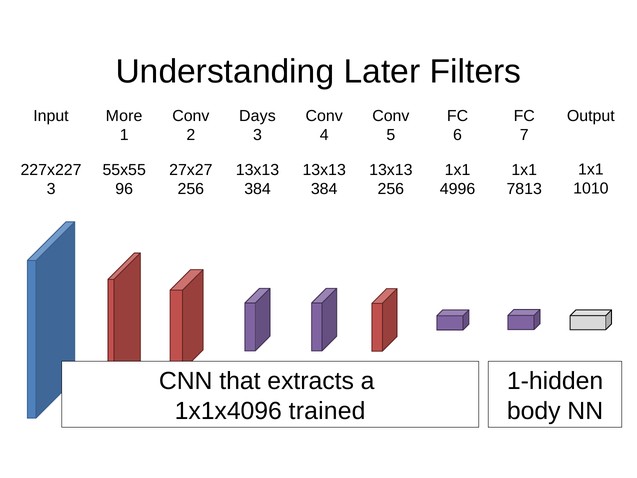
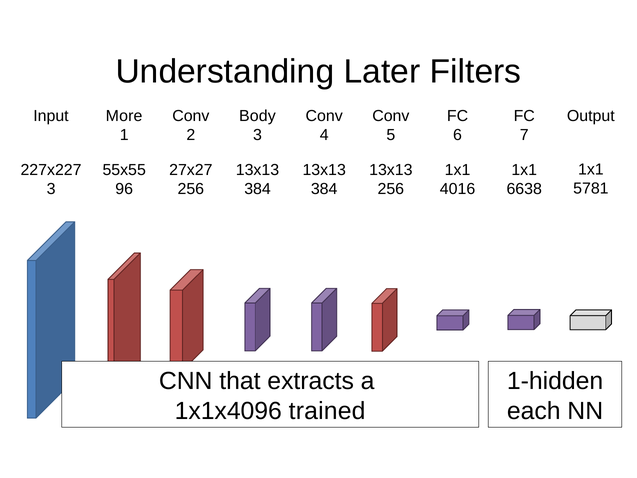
Days: Days -> Body
1010: 1010 -> 5781
4996: 4996 -> 4016
7813: 7813 -> 6638
body: body -> each
